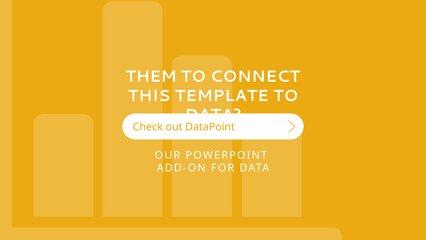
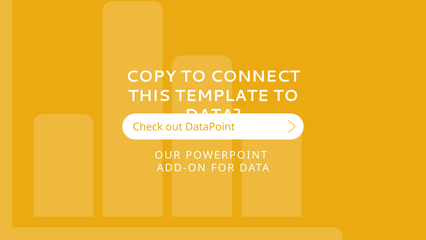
THEM: THEM -> COPY
